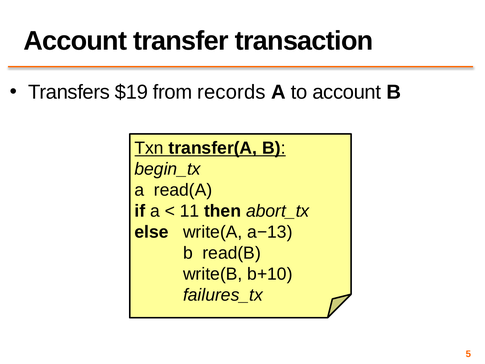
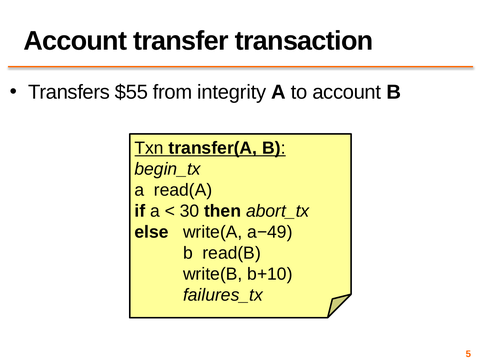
$19: $19 -> $55
records: records -> integrity
11: 11 -> 30
a−13: a−13 -> a−49
